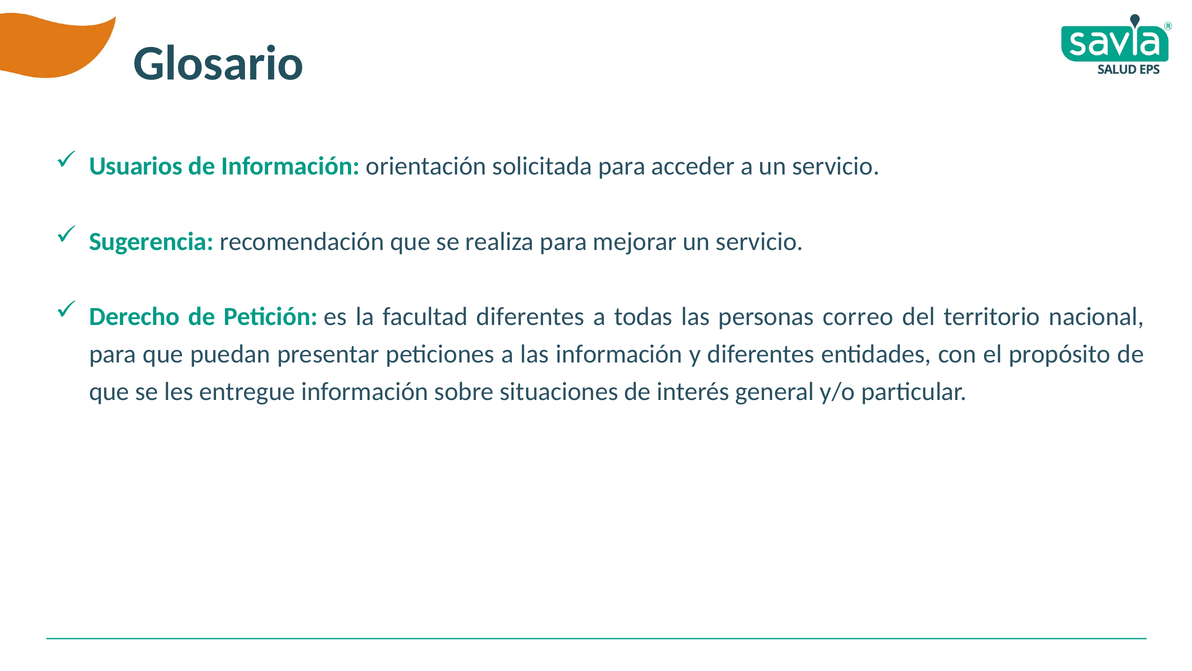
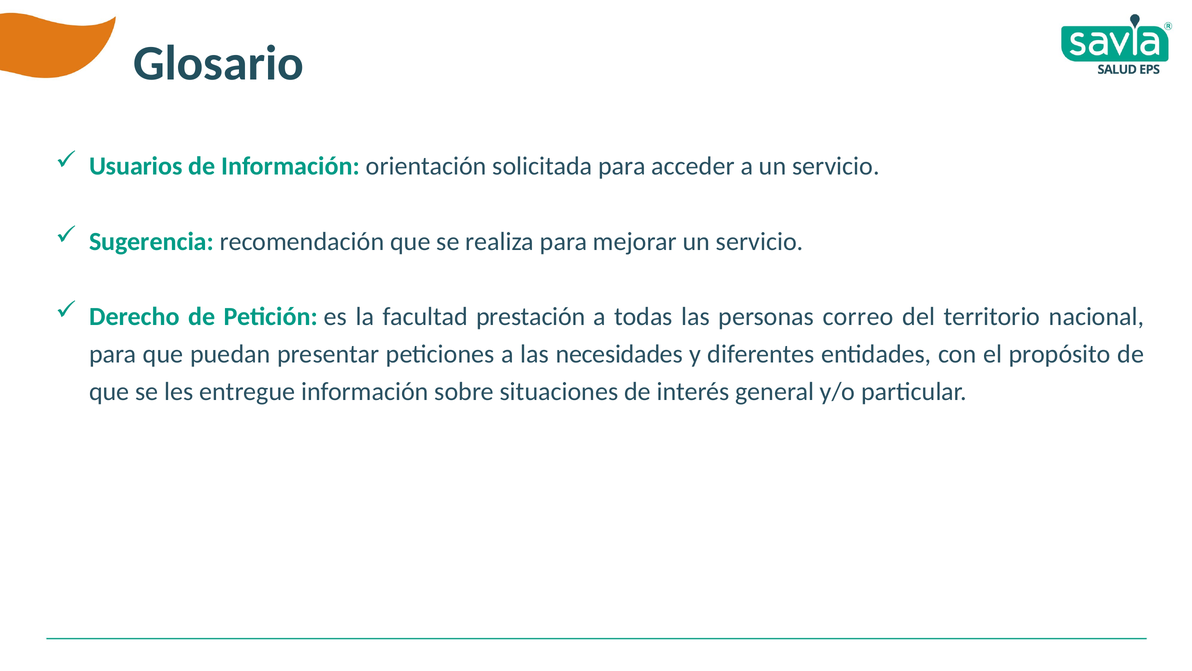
facultad diferentes: diferentes -> prestación
las información: información -> necesidades
